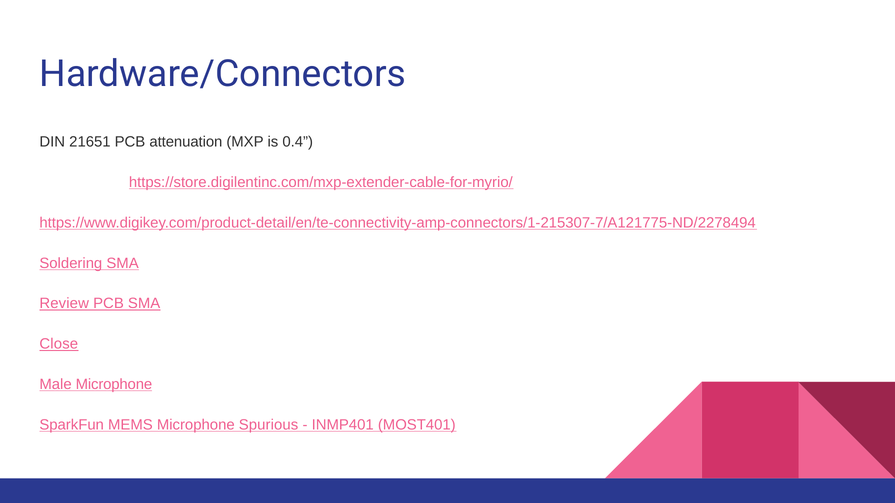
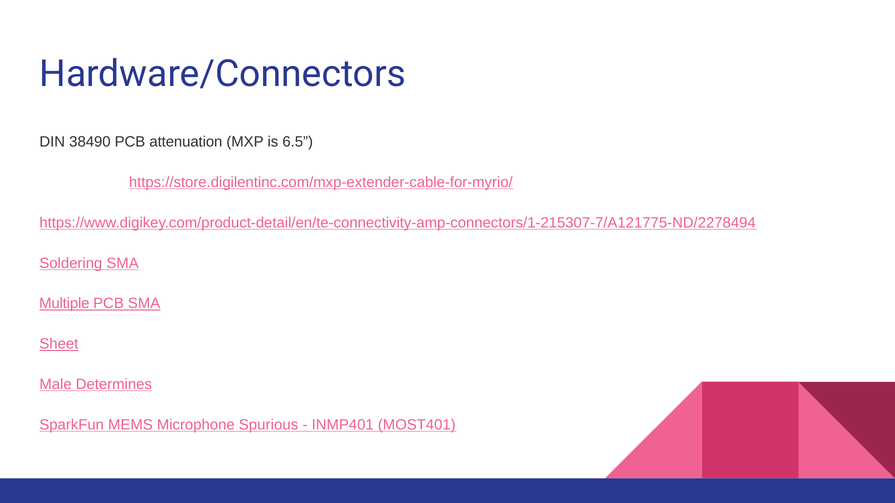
21651: 21651 -> 38490
0.4: 0.4 -> 6.5
Review: Review -> Multiple
Close: Close -> Sheet
Male Microphone: Microphone -> Determines
